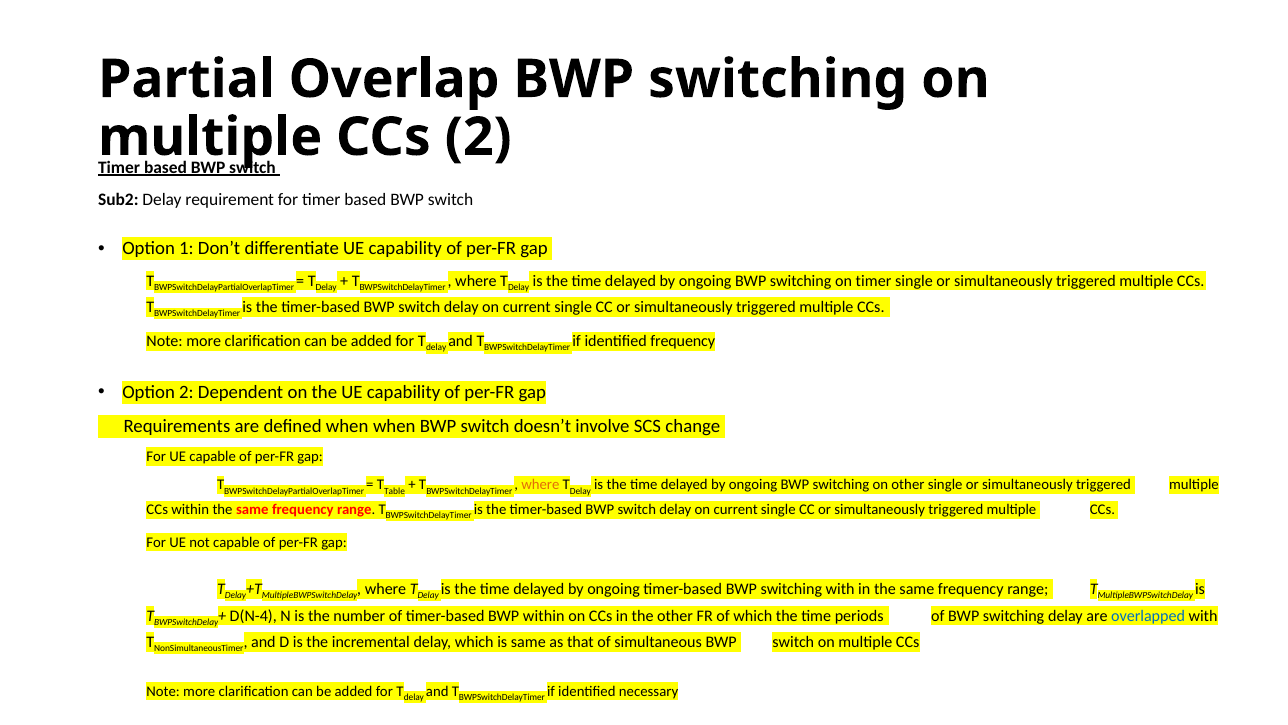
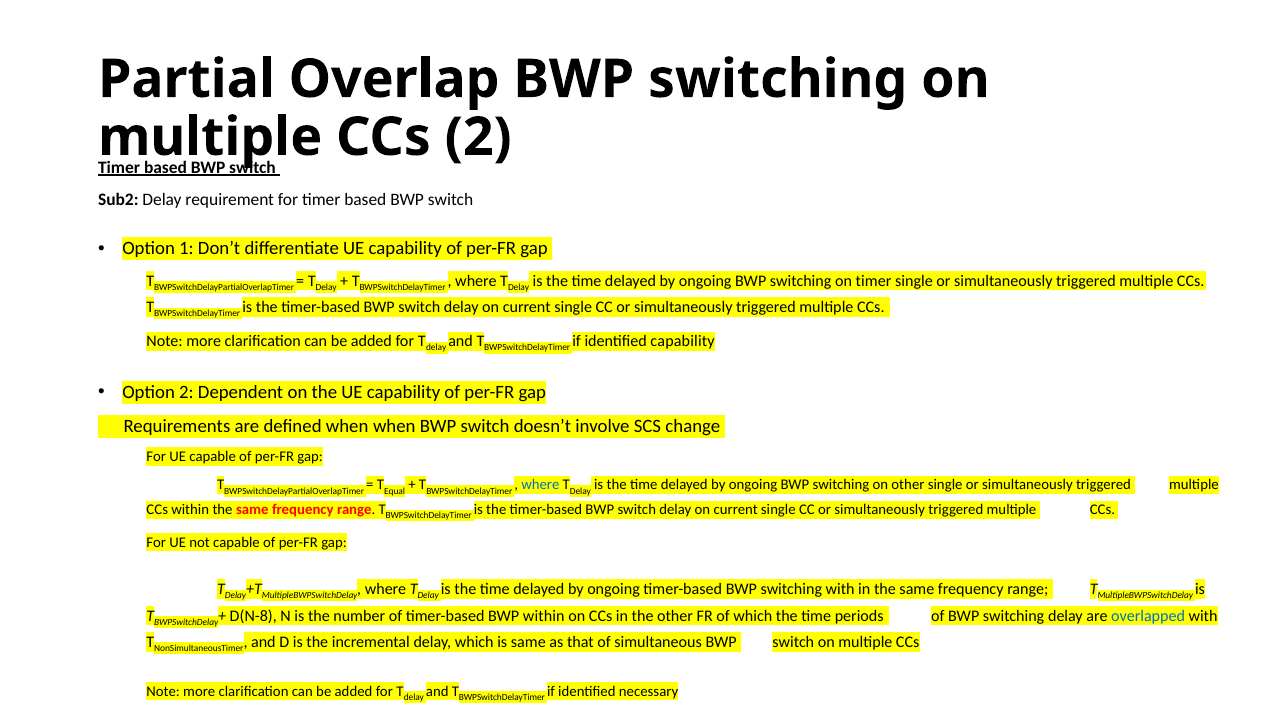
identified frequency: frequency -> capability
Table: Table -> Equal
where at (540, 485) colour: orange -> blue
D(N-4: D(N-4 -> D(N-8
